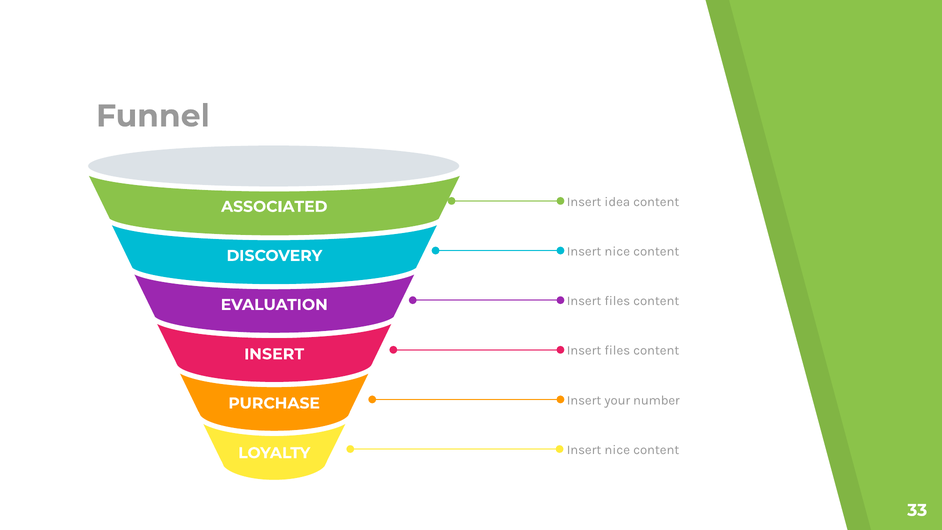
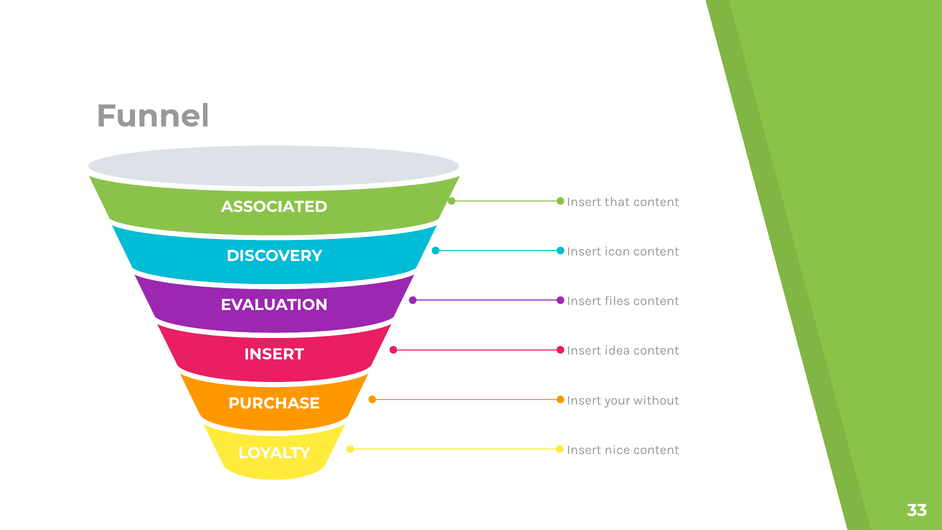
idea: idea -> that
nice at (617, 251): nice -> icon
files at (617, 351): files -> idea
number: number -> without
